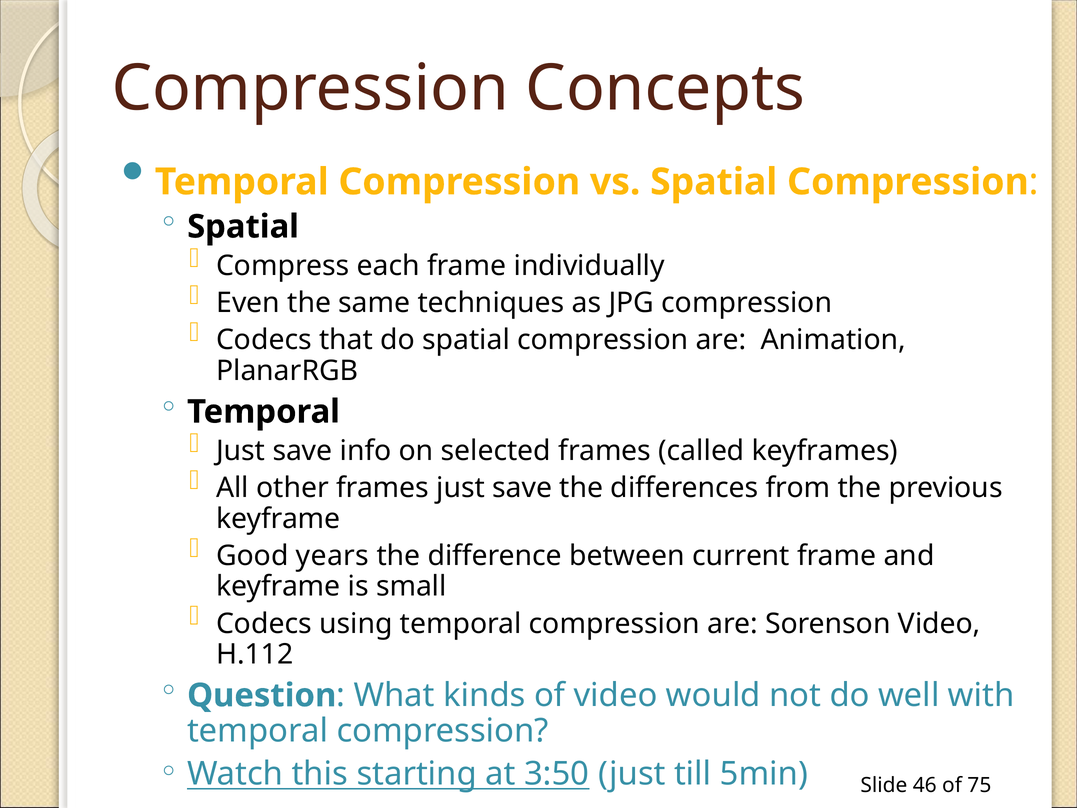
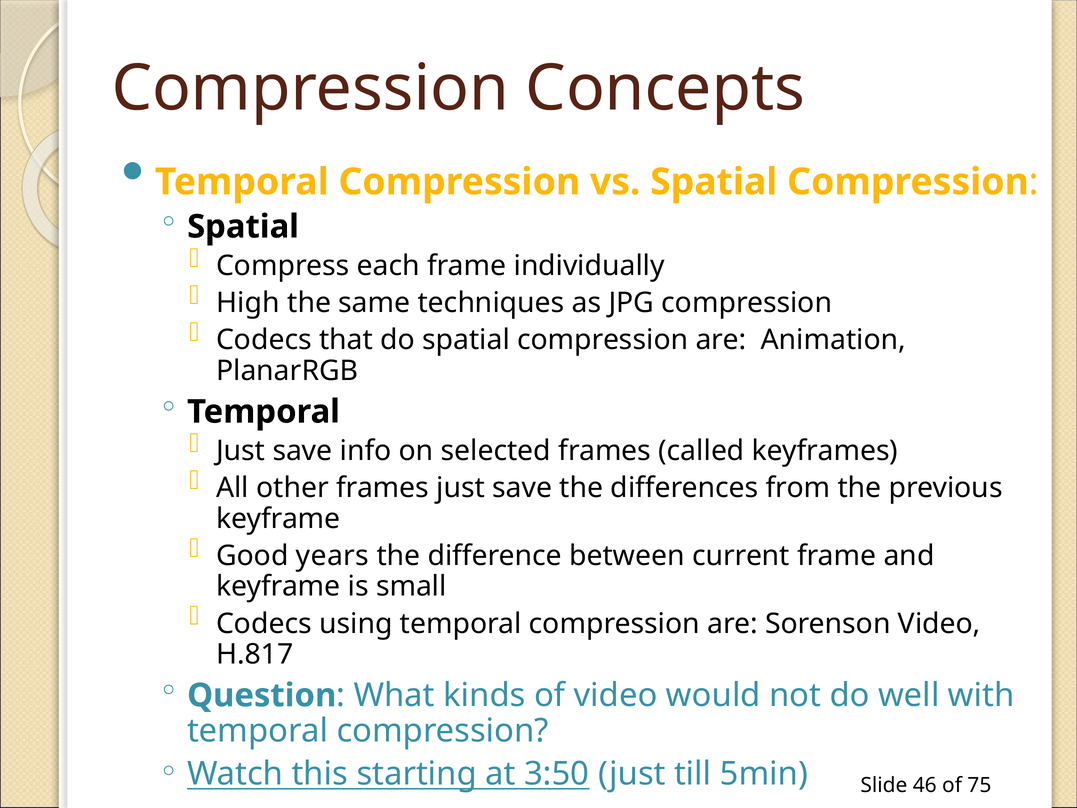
Even: Even -> High
H.112: H.112 -> H.817
